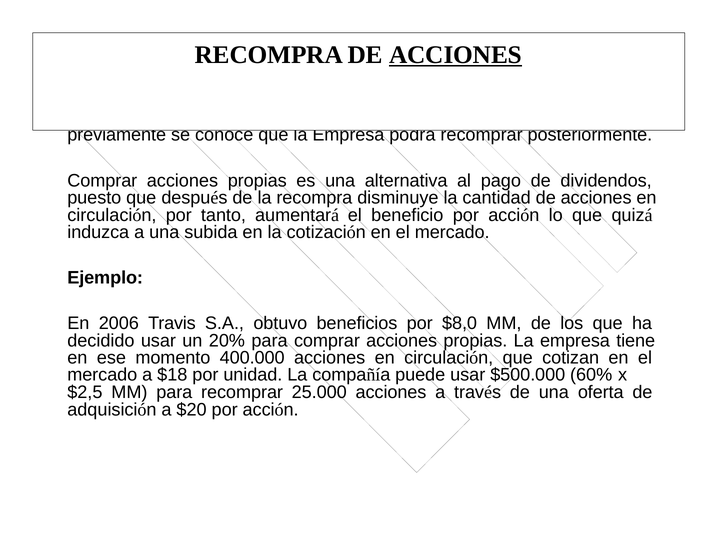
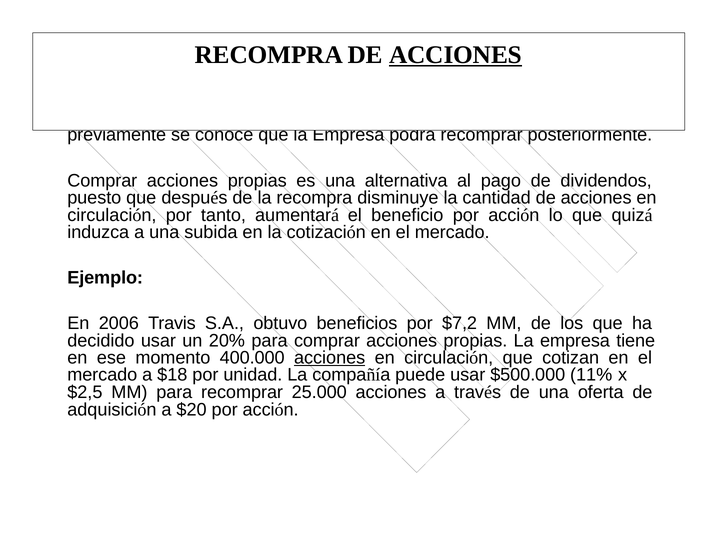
$8,0: $8,0 -> $7,2
acciones at (330, 358) underline: none -> present
60%: 60% -> 11%
